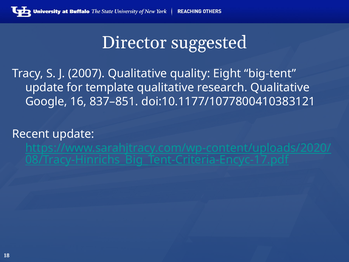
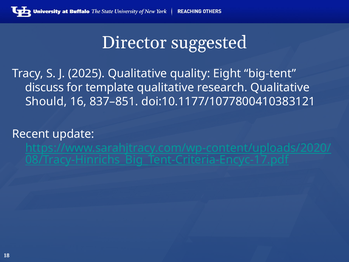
2007: 2007 -> 2025
update at (45, 87): update -> discuss
Google: Google -> Should
